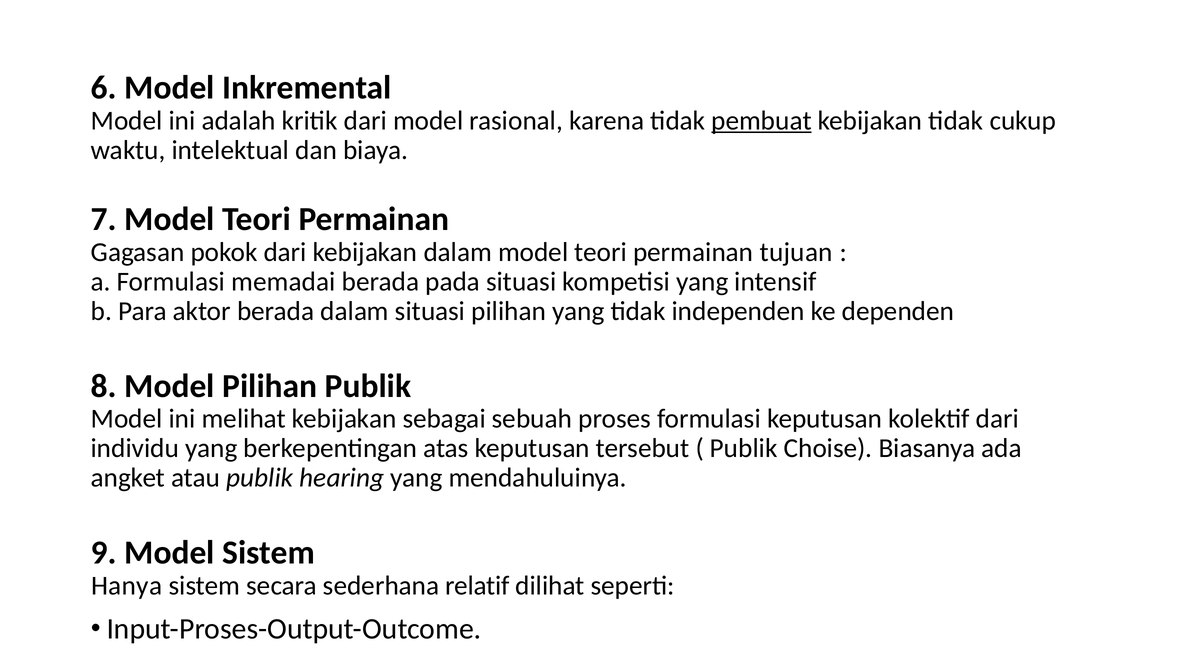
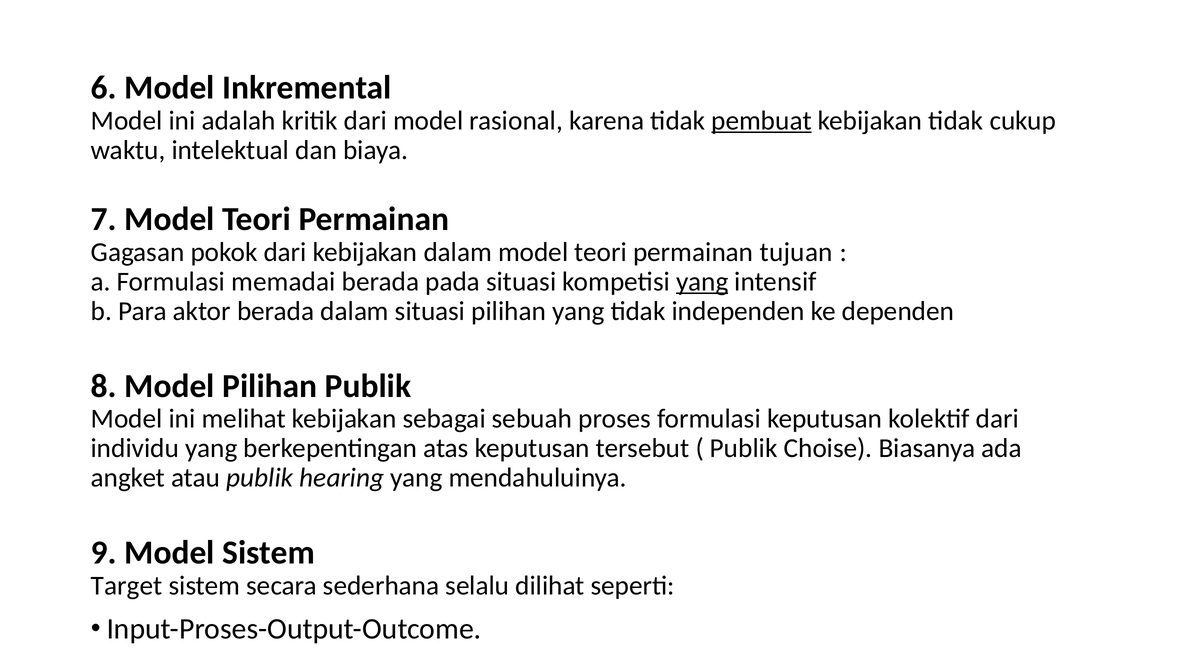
yang at (702, 281) underline: none -> present
Hanya: Hanya -> Target
relatif: relatif -> selalu
